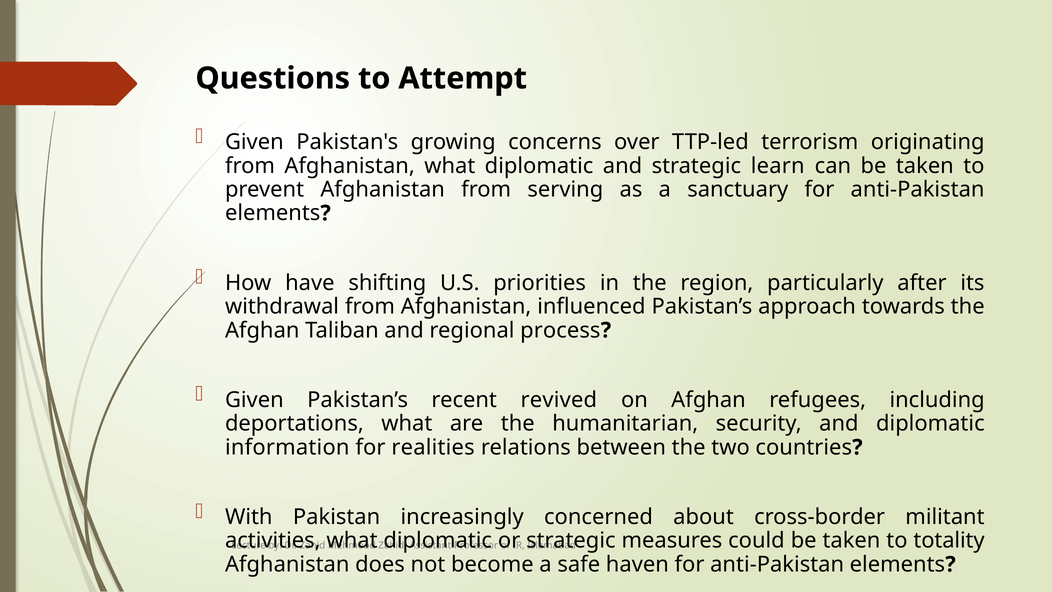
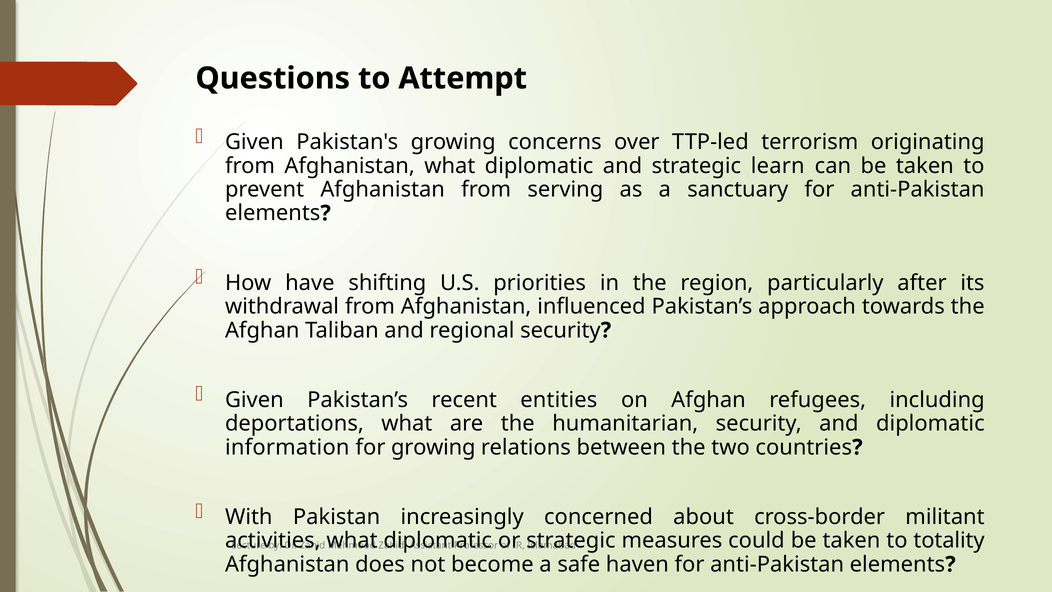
regional process: process -> security
revived: revived -> entities
for realities: realities -> growing
